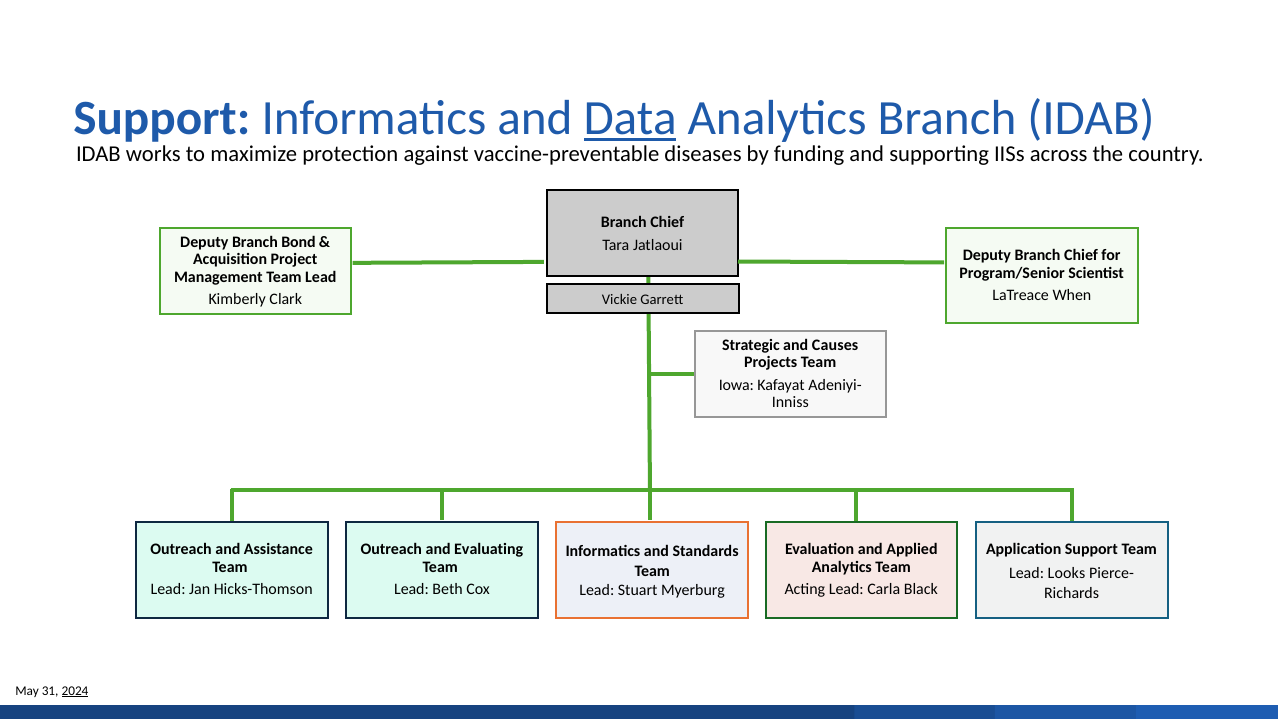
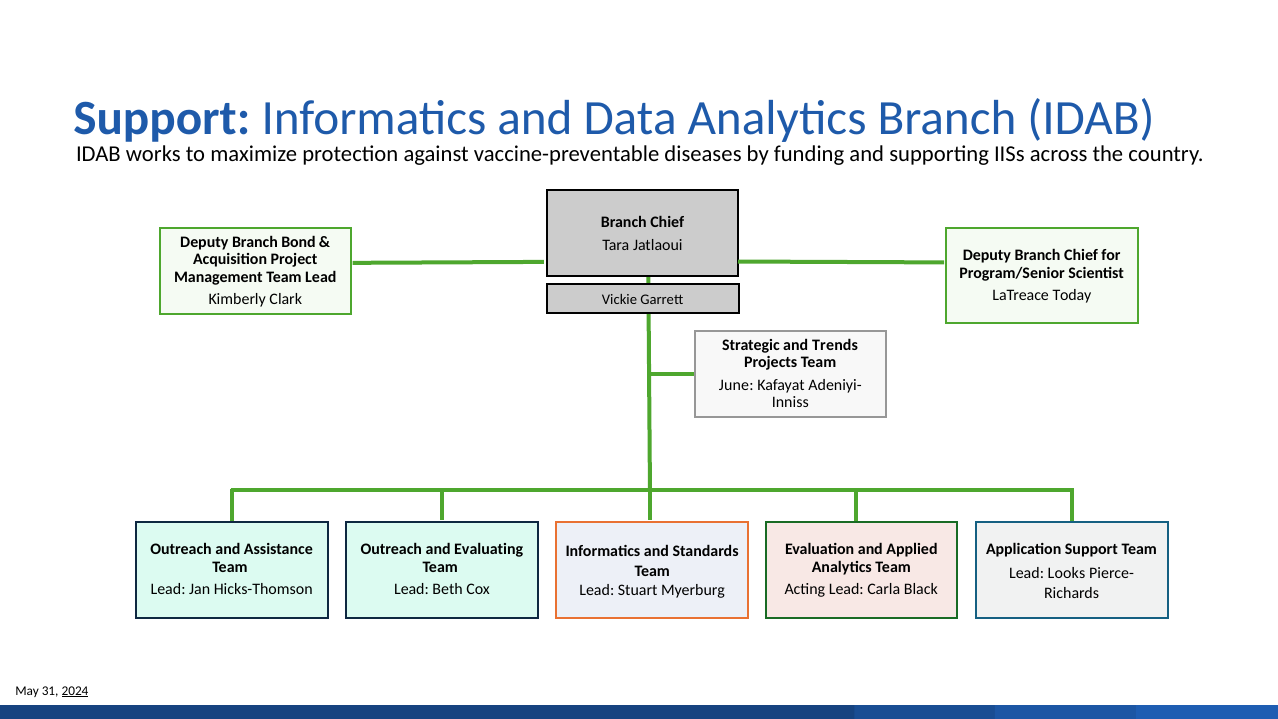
Data underline: present -> none
When: When -> Today
Causes: Causes -> Trends
Iowa: Iowa -> June
